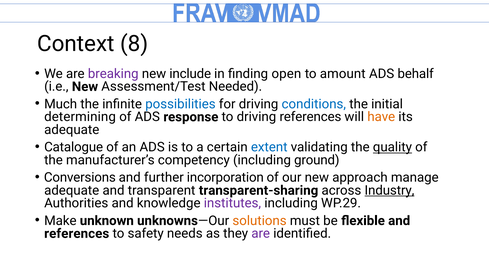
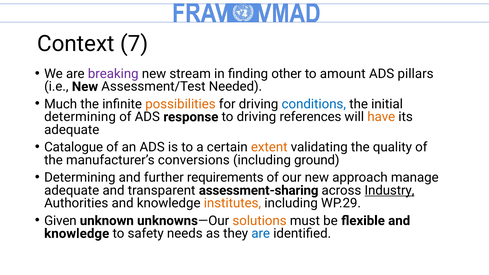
8: 8 -> 7
include: include -> stream
open: open -> other
behalf: behalf -> pillars
possibilities colour: blue -> orange
extent colour: blue -> orange
quality underline: present -> none
competency: competency -> conversions
Conversions at (80, 178): Conversions -> Determining
incorporation: incorporation -> requirements
transparent-sharing: transparent-sharing -> assessment-sharing
institutes colour: purple -> orange
Make: Make -> Given
references at (77, 234): references -> knowledge
are at (261, 234) colour: purple -> blue
